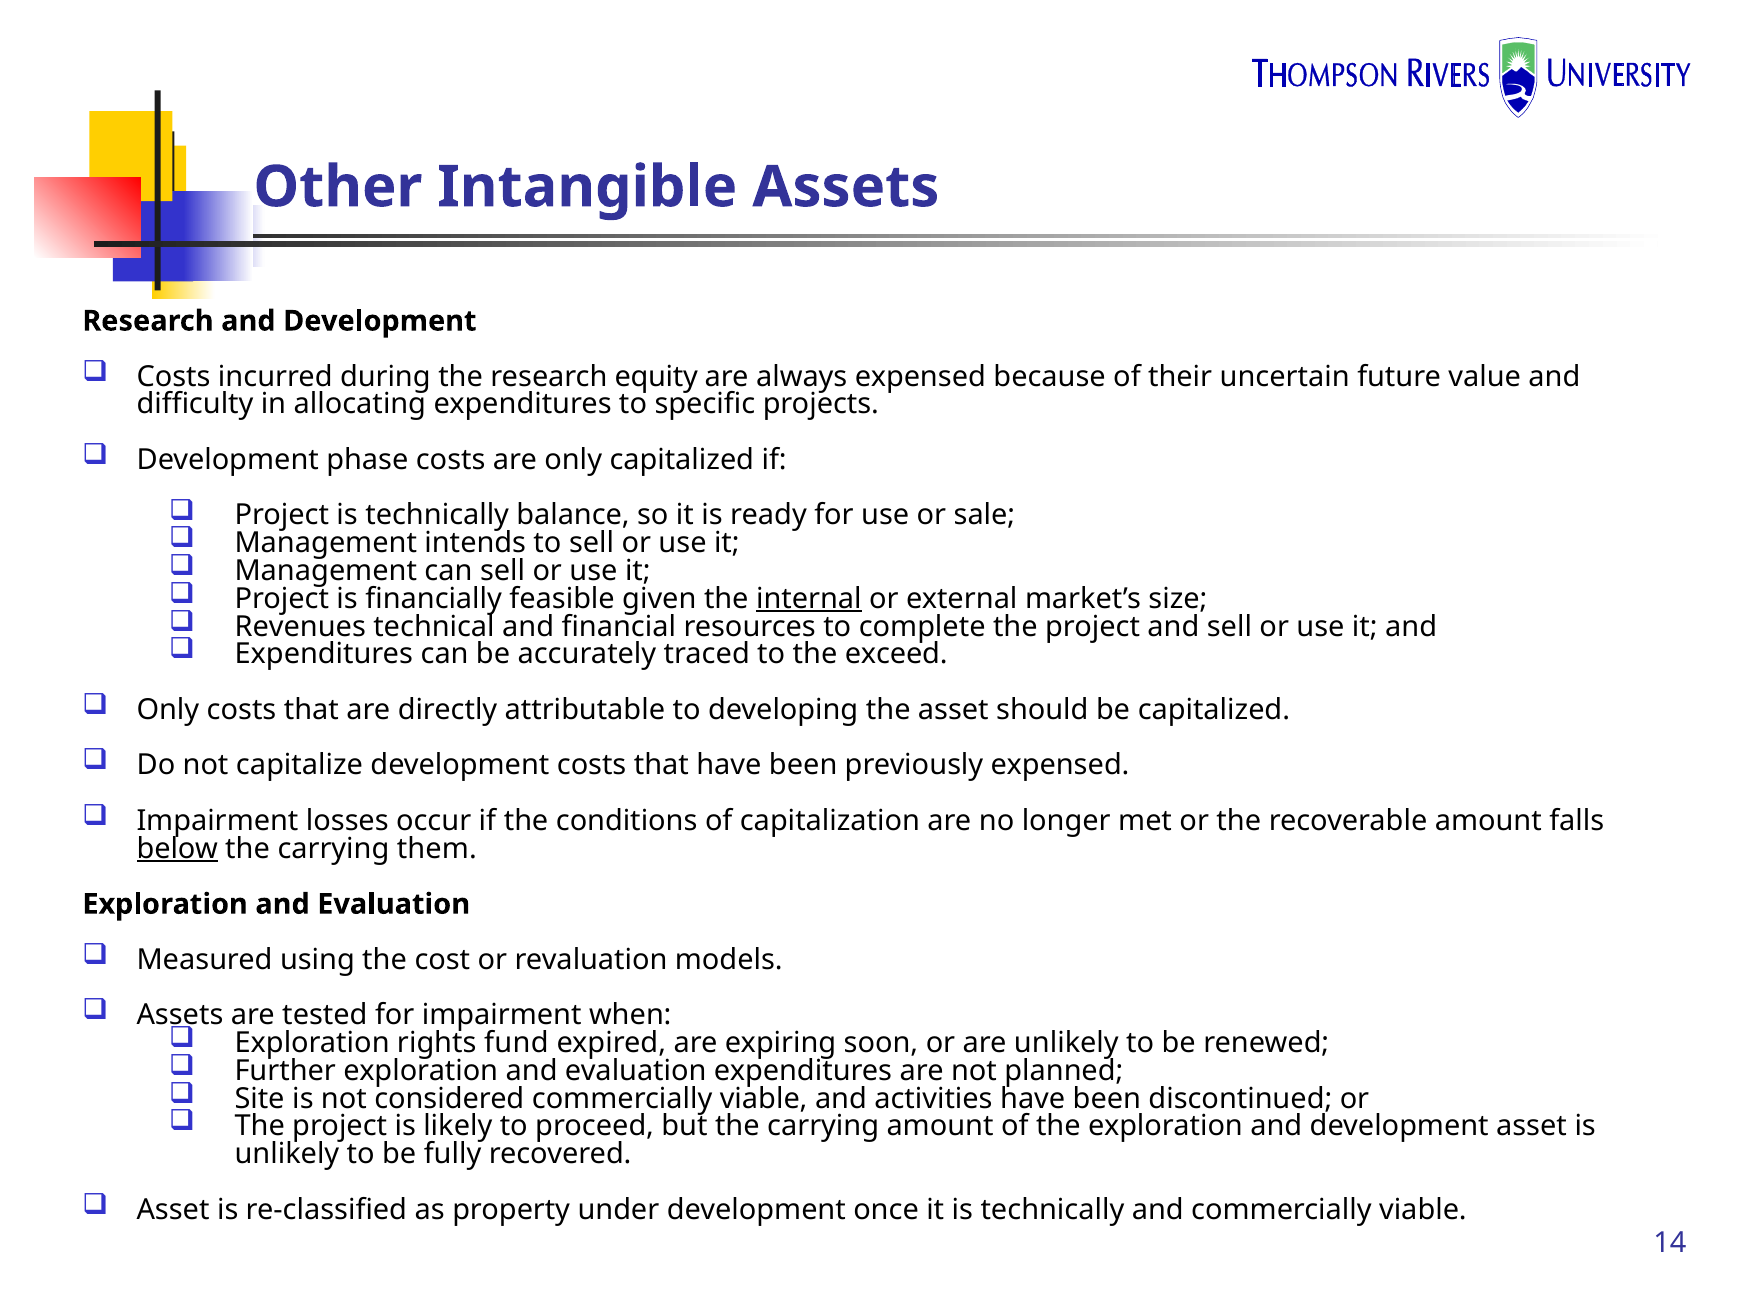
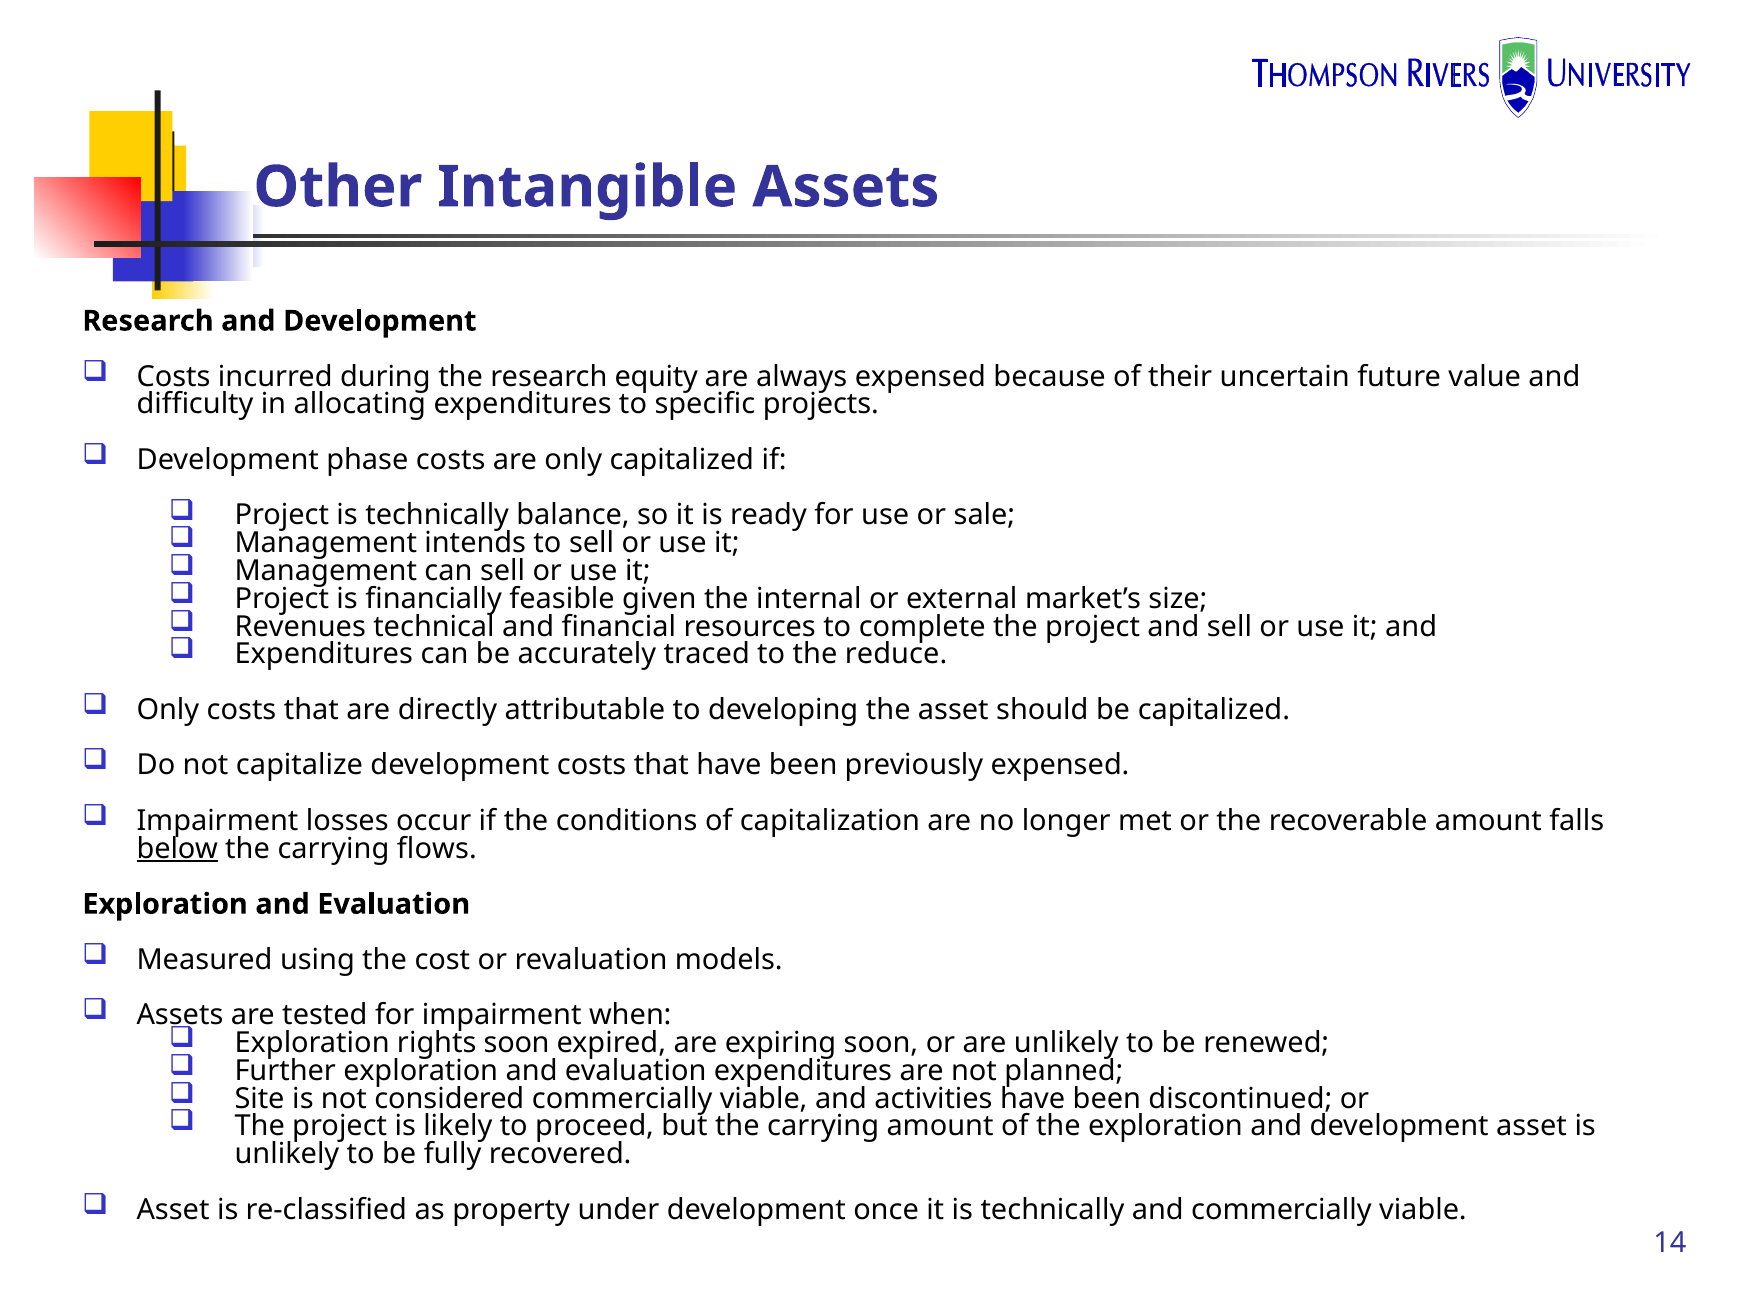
internal underline: present -> none
exceed: exceed -> reduce
them: them -> flows
rights fund: fund -> soon
